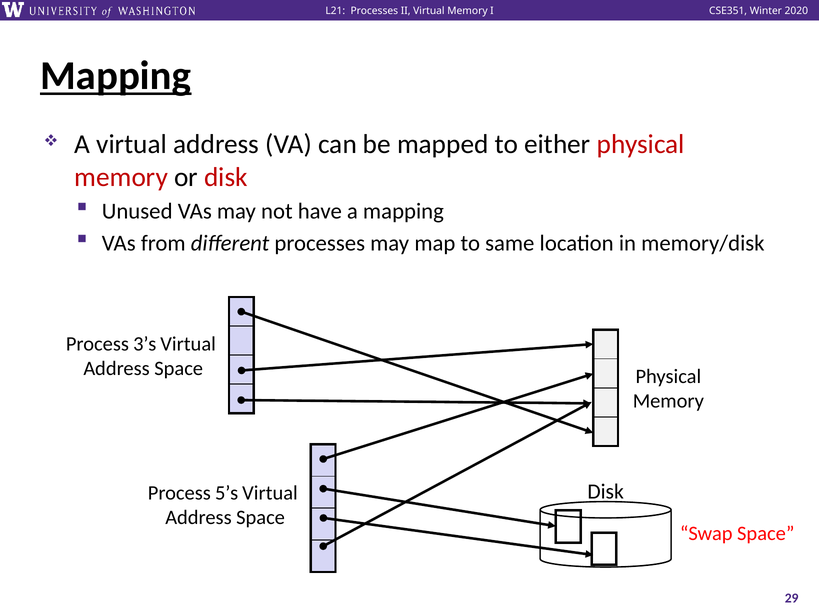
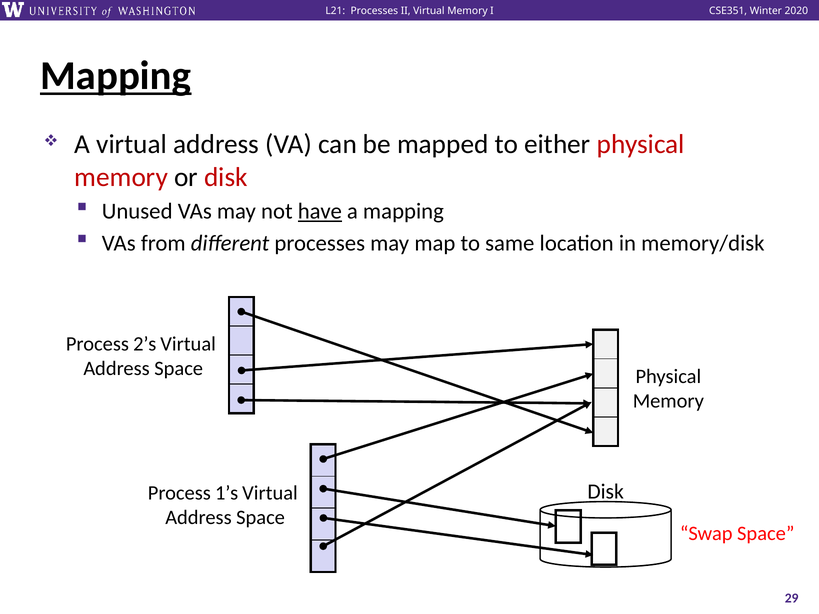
have underline: none -> present
3’s: 3’s -> 2’s
5’s: 5’s -> 1’s
